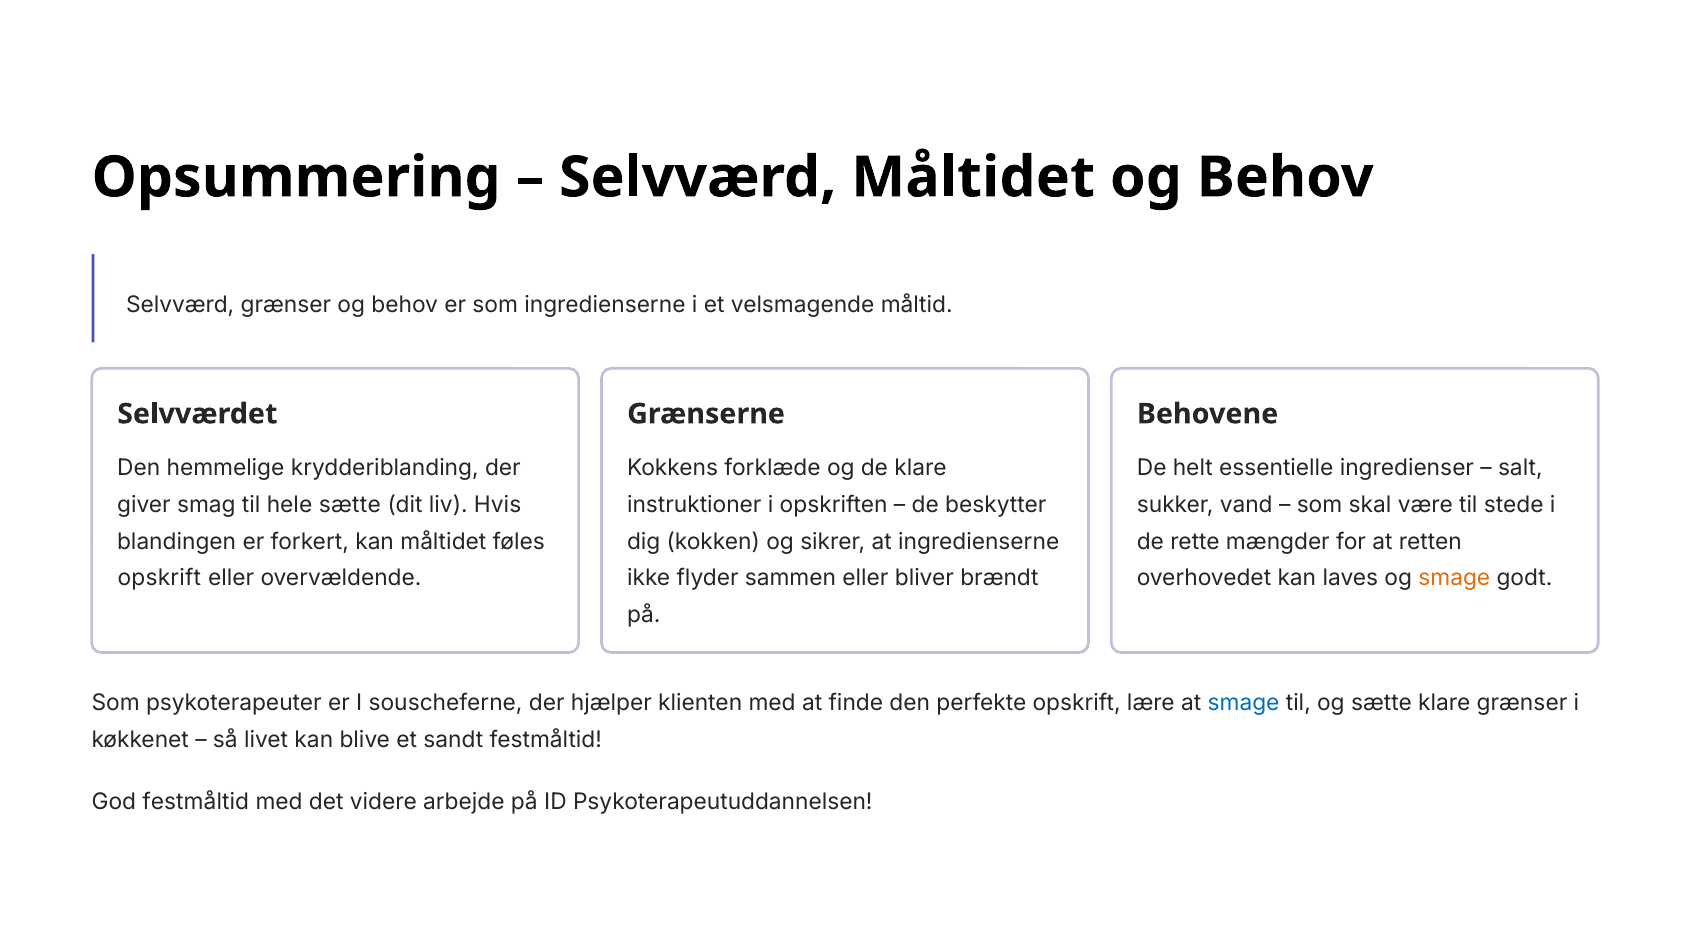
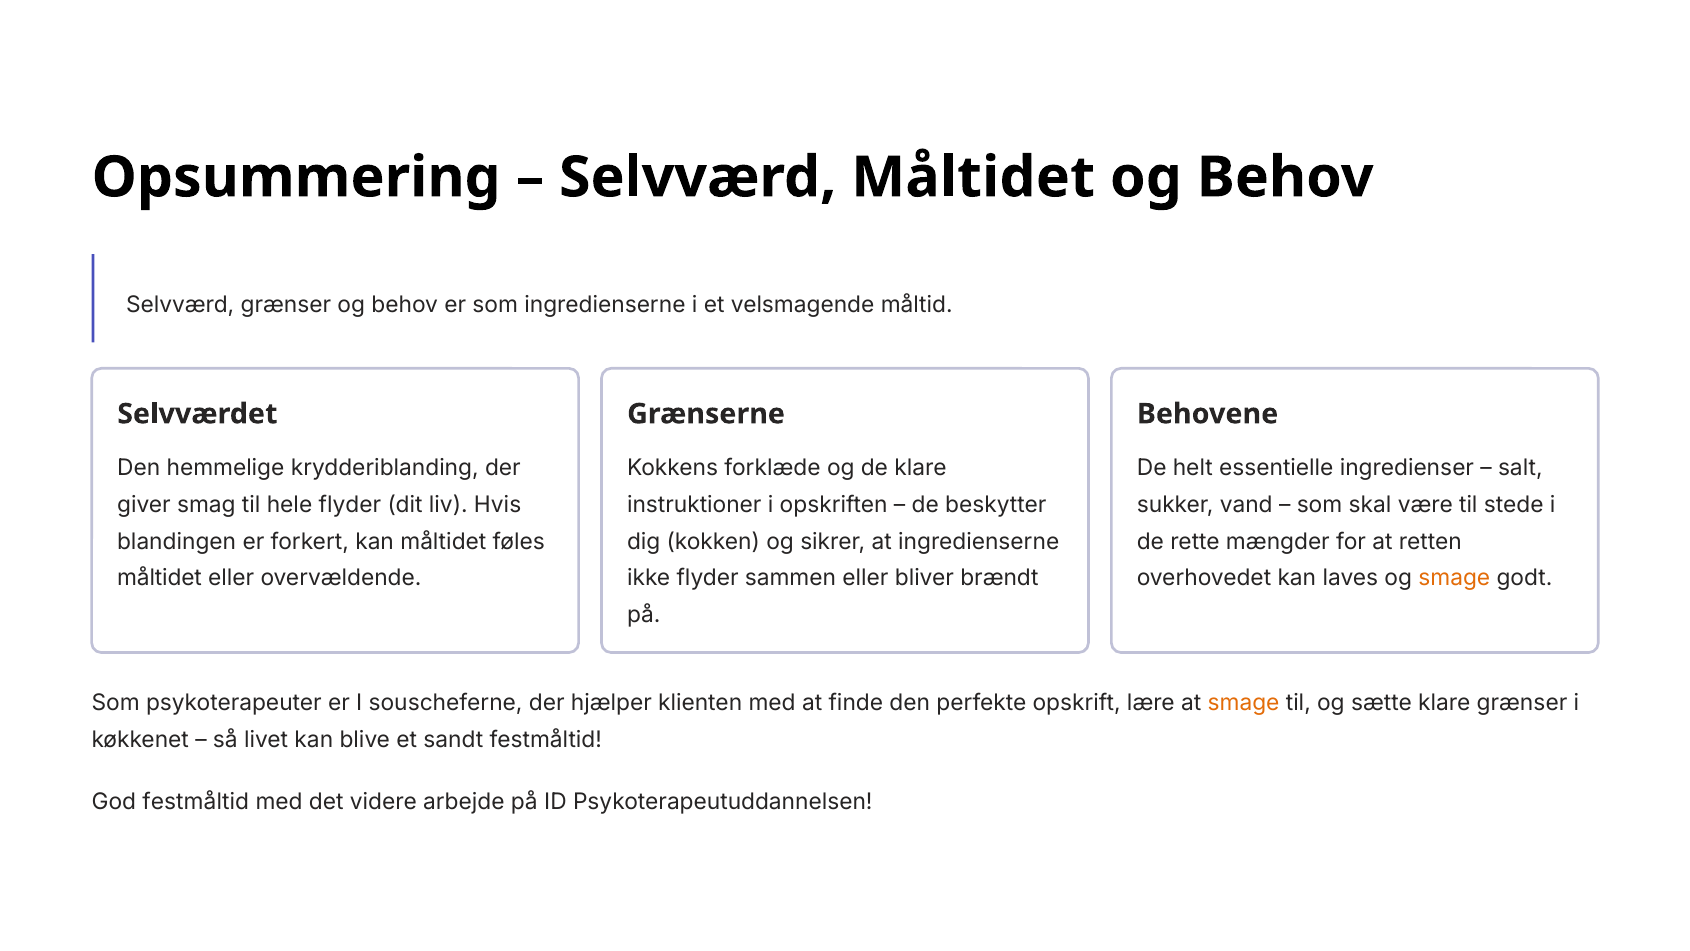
hele sætte: sætte -> flyder
opskrift at (159, 578): opskrift -> måltidet
smage at (1244, 703) colour: blue -> orange
